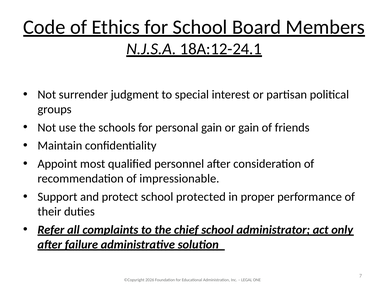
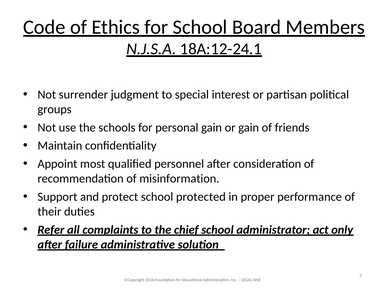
impressionable: impressionable -> misinformation
